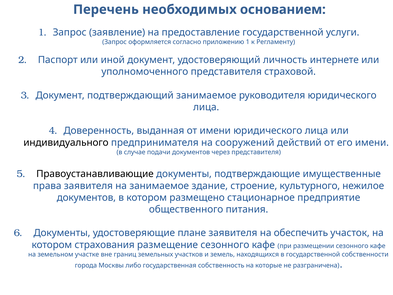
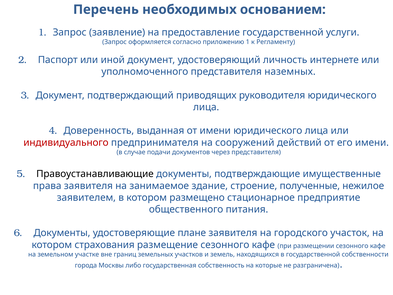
страховой: страховой -> наземных
подтверждающий занимаемое: занимаемое -> приводящих
индивидуального colour: black -> red
культурного: культурного -> полученные
документов at (86, 197): документов -> заявителем
обеспечить: обеспечить -> городского
